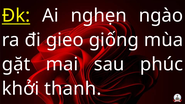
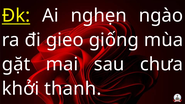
phúc: phúc -> chưa
